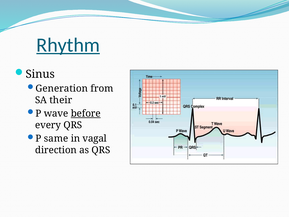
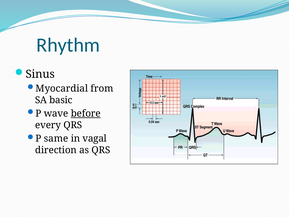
Rhythm underline: present -> none
Generation: Generation -> Myocardial
their: their -> basic
